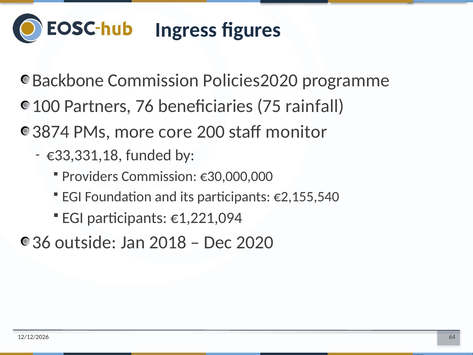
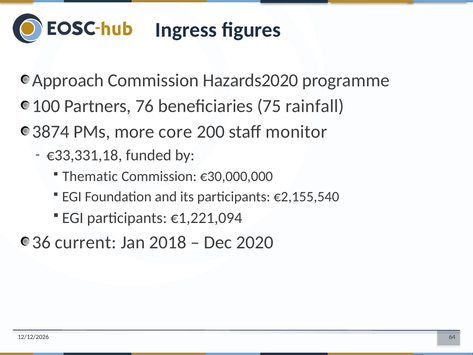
Backbone: Backbone -> Approach
Policies2020: Policies2020 -> Hazards2020
Providers: Providers -> Thematic
outside: outside -> current
